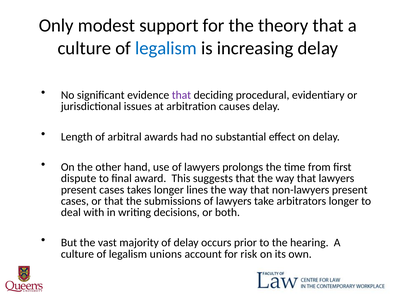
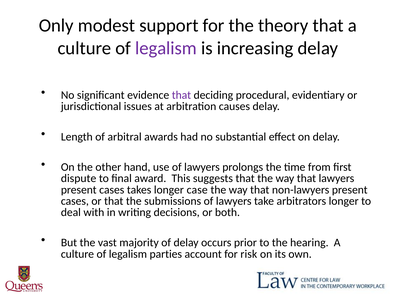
legalism at (166, 48) colour: blue -> purple
lines: lines -> case
unions: unions -> parties
